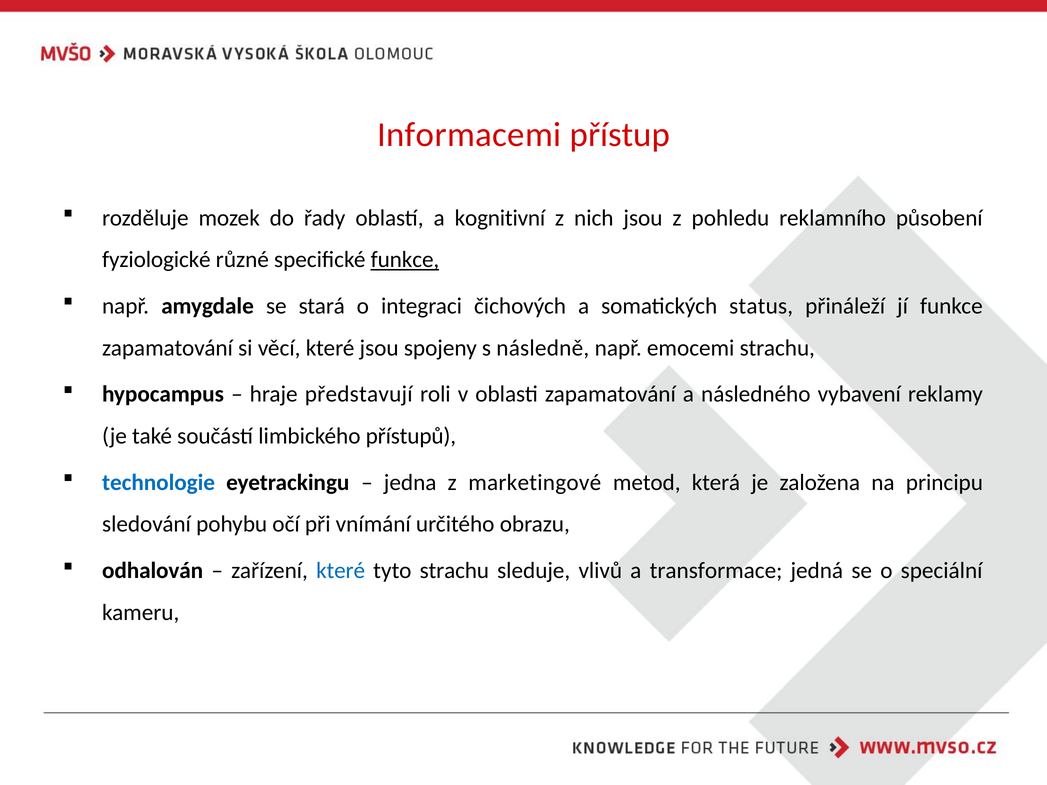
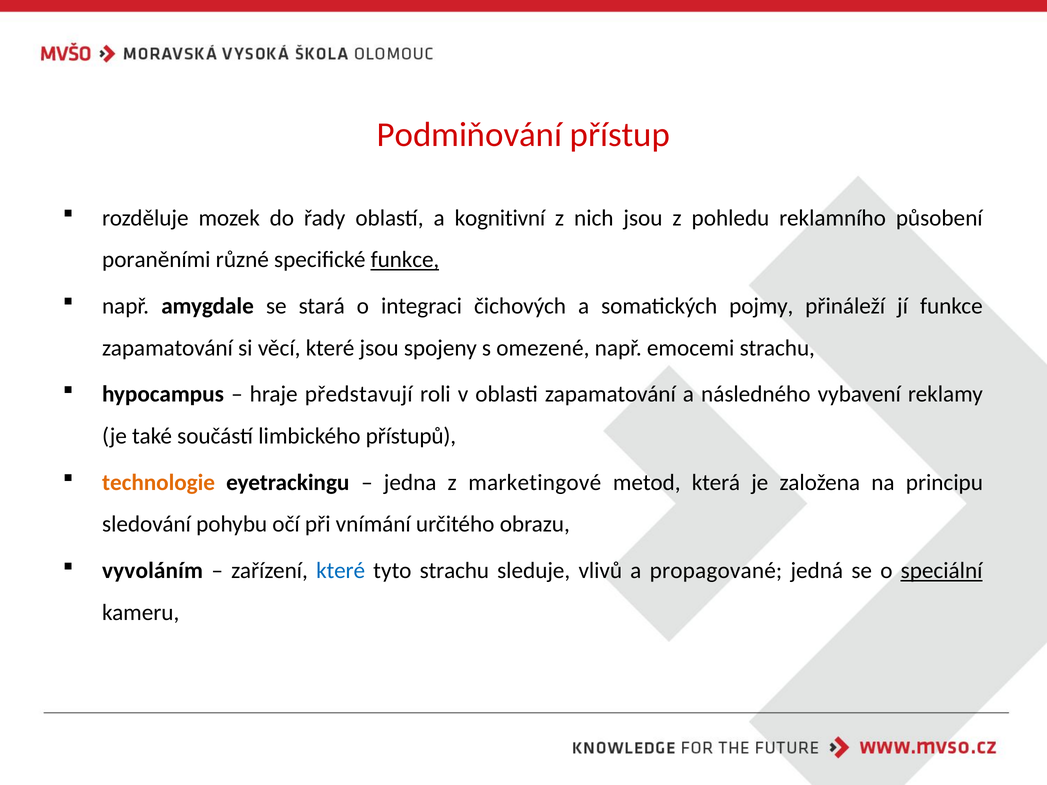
Informacemi: Informacemi -> Podmiňování
fyziologické: fyziologické -> poraněními
status: status -> pojmy
následně: následně -> omezené
technologie colour: blue -> orange
odhalován: odhalován -> vyvoláním
transformace: transformace -> propagované
speciální underline: none -> present
